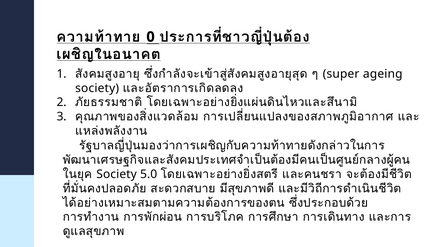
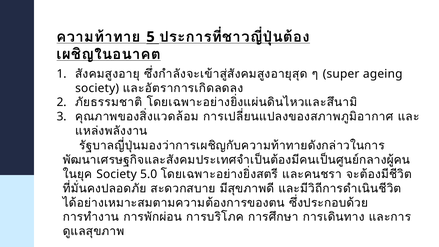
0: 0 -> 5
